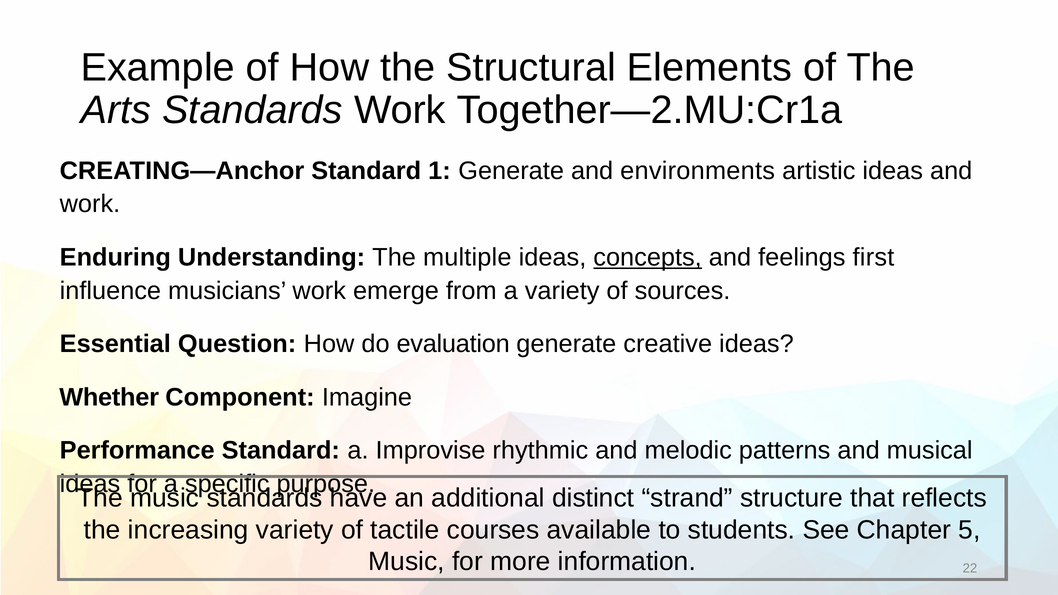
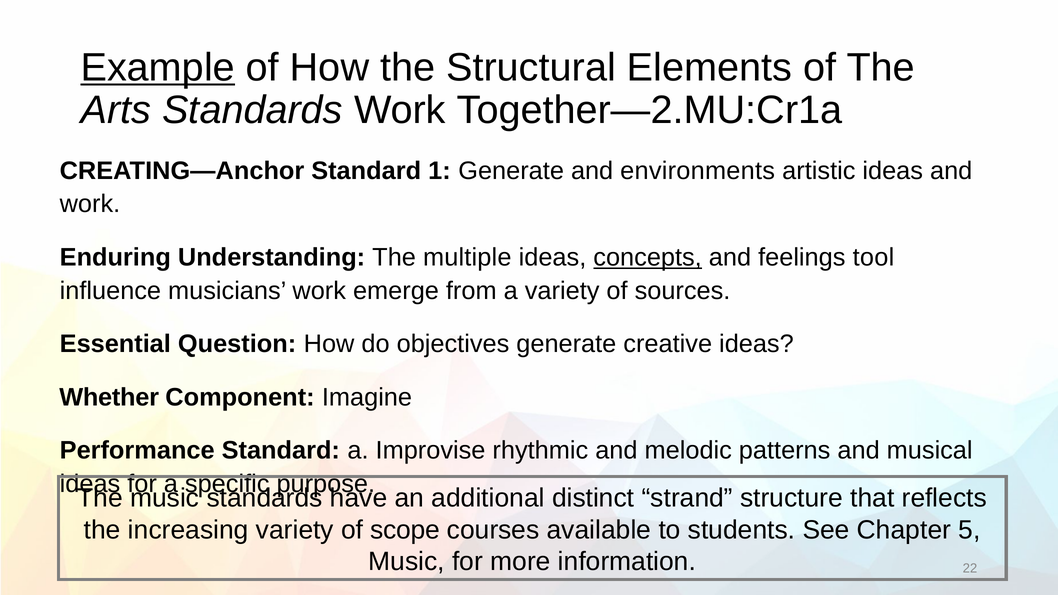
Example underline: none -> present
first: first -> tool
evaluation: evaluation -> objectives
tactile: tactile -> scope
